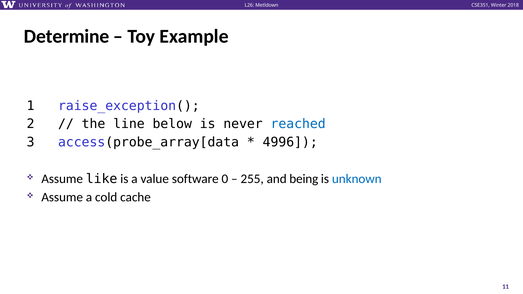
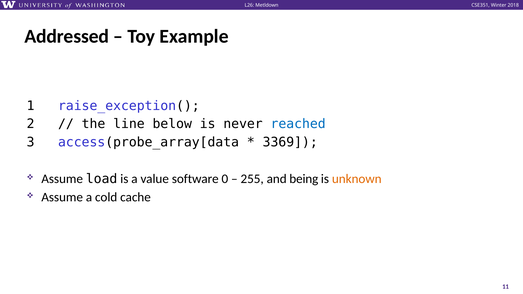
Determine: Determine -> Addressed
4996: 4996 -> 3369
like: like -> load
unknown colour: blue -> orange
